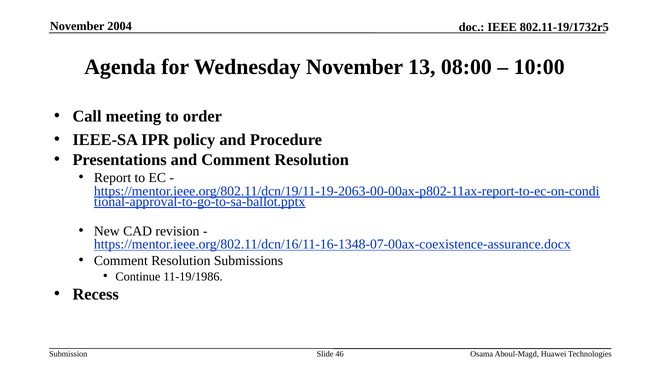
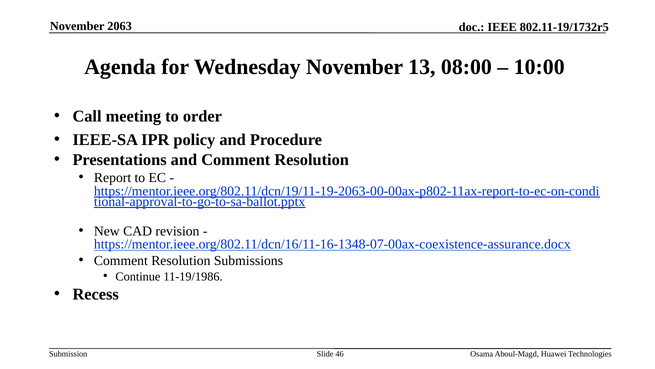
2004: 2004 -> 2063
